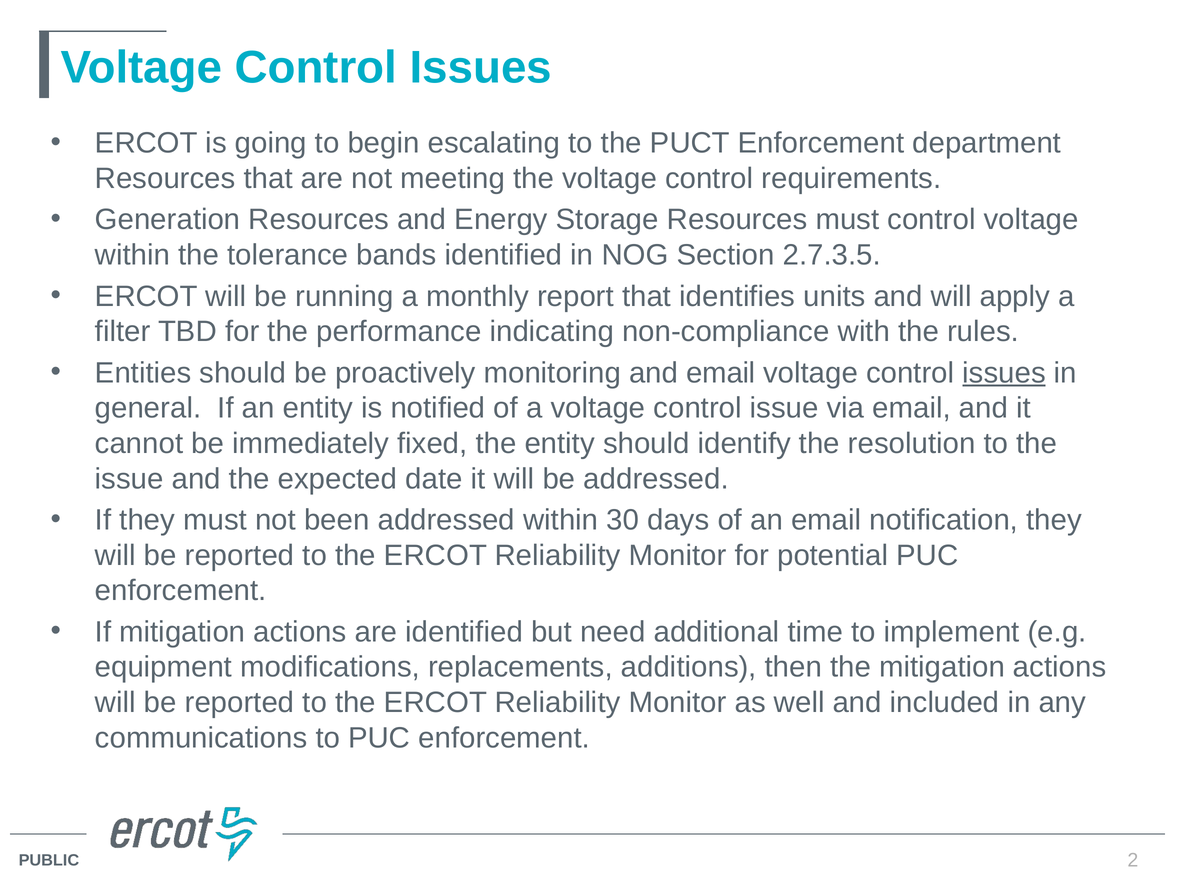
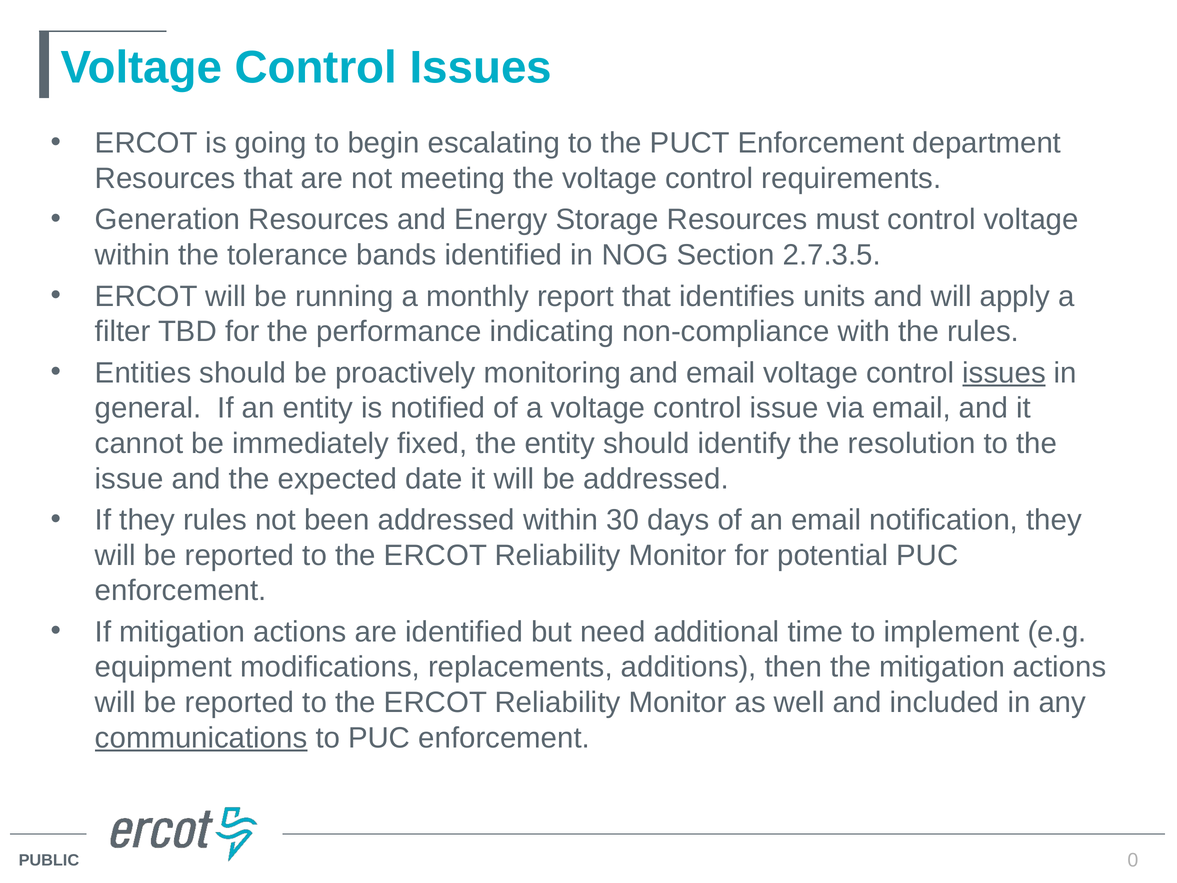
they must: must -> rules
communications underline: none -> present
2: 2 -> 0
